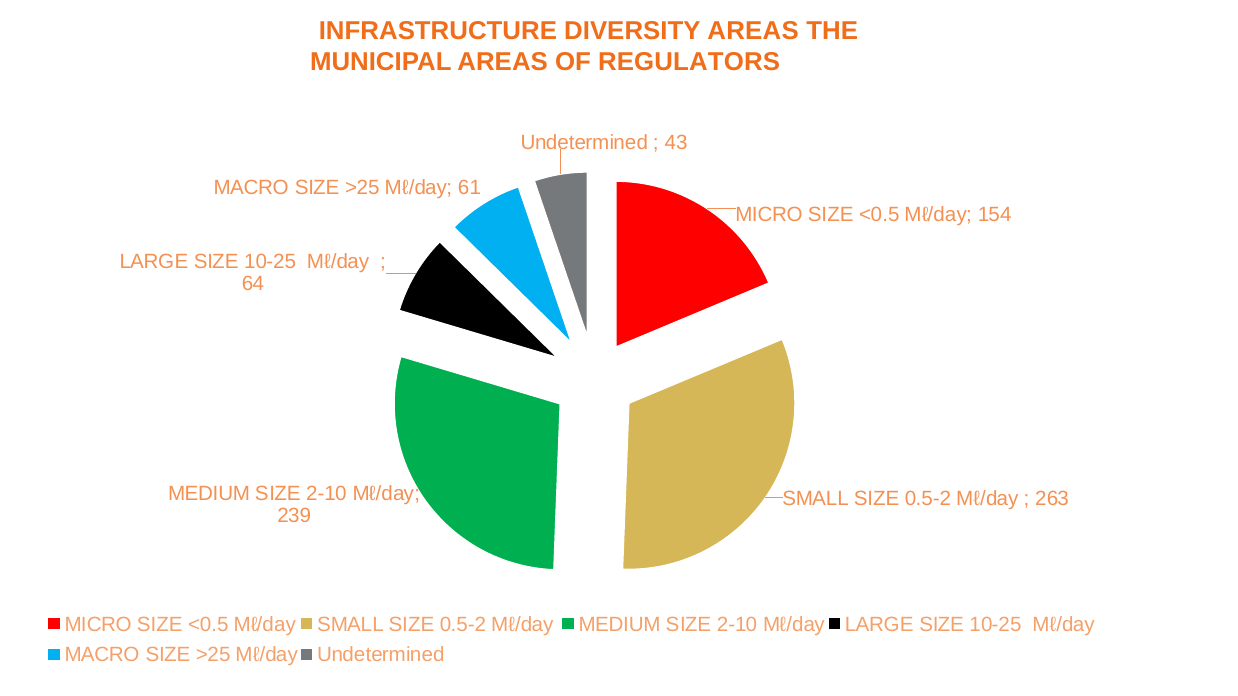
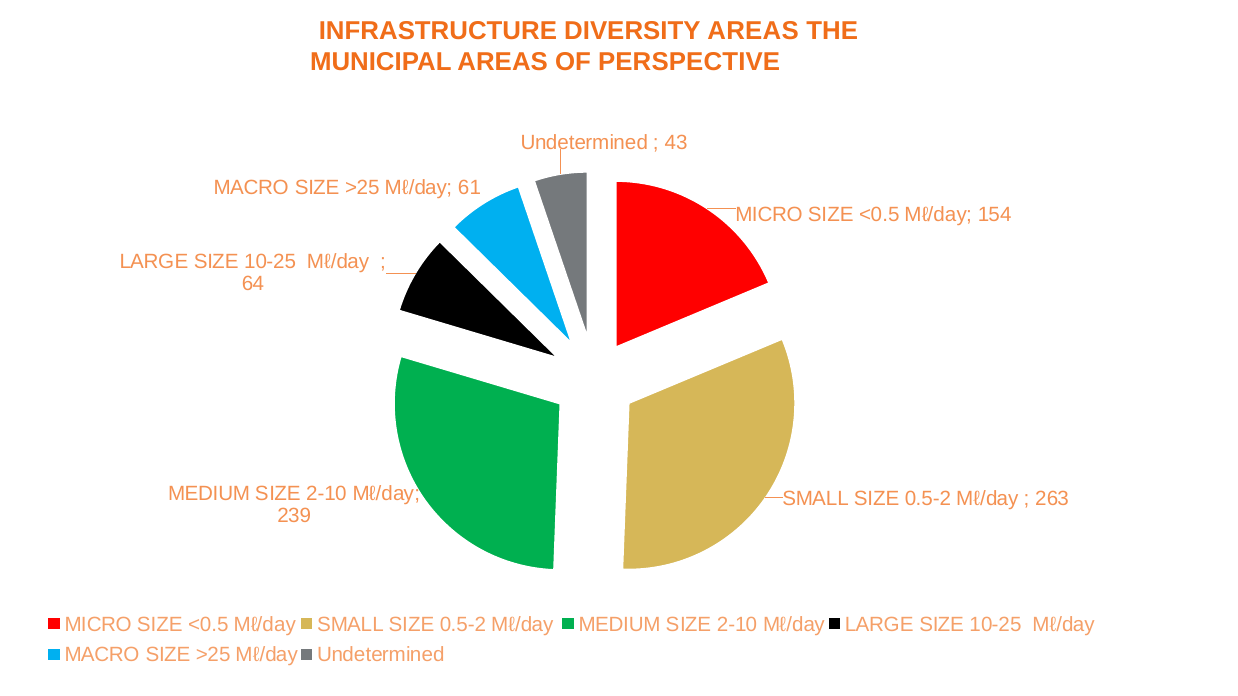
REGULATORS: REGULATORS -> PERSPECTIVE
